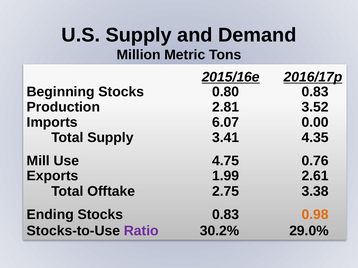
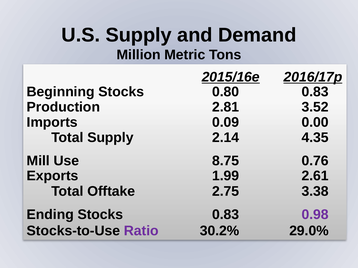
6.07: 6.07 -> 0.09
3.41: 3.41 -> 2.14
4.75: 4.75 -> 8.75
0.98 colour: orange -> purple
